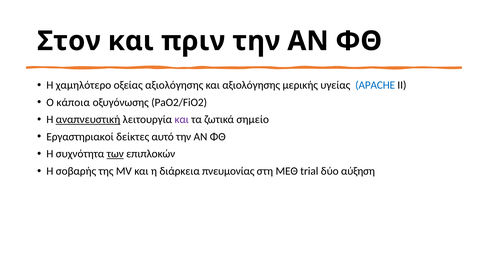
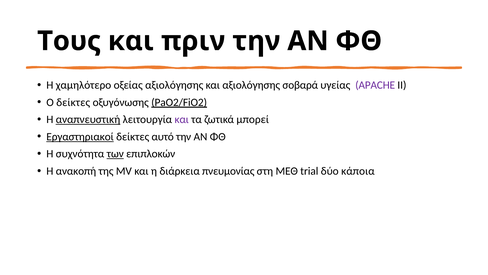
Στον: Στον -> Τους
μερικής: μερικής -> σοβαρά
APACHE colour: blue -> purple
Ο κάποια: κάποια -> δείκτες
PaO2/FiO2 underline: none -> present
σημείο: σημείο -> μπορεί
Εργαστηριακοί underline: none -> present
σοβαρής: σοβαρής -> ανακοπή
αύξηση: αύξηση -> κάποια
